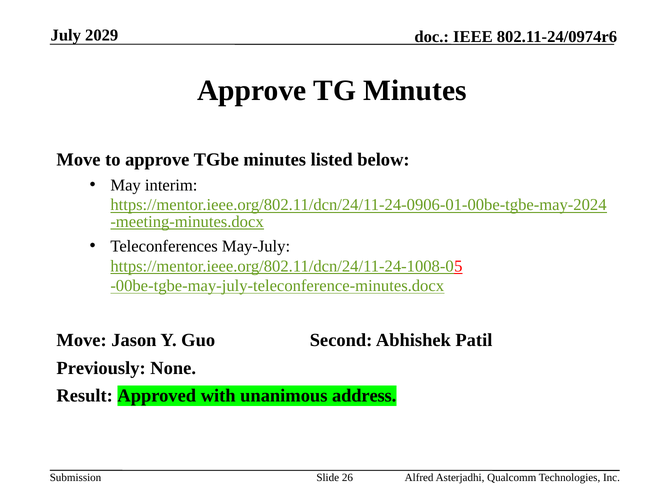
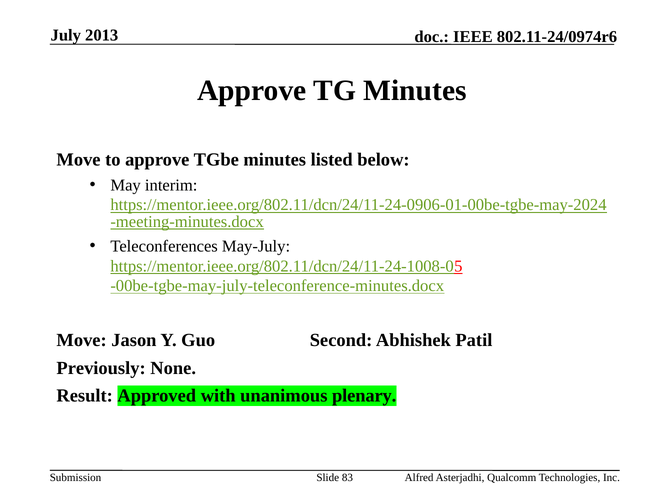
2029: 2029 -> 2013
address: address -> plenary
26: 26 -> 83
